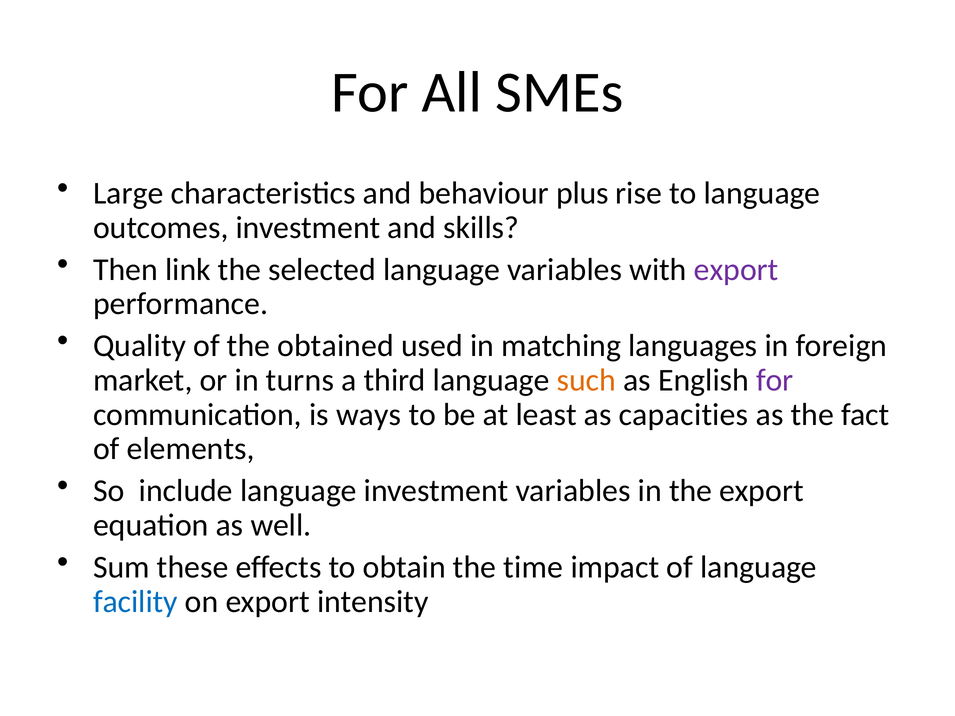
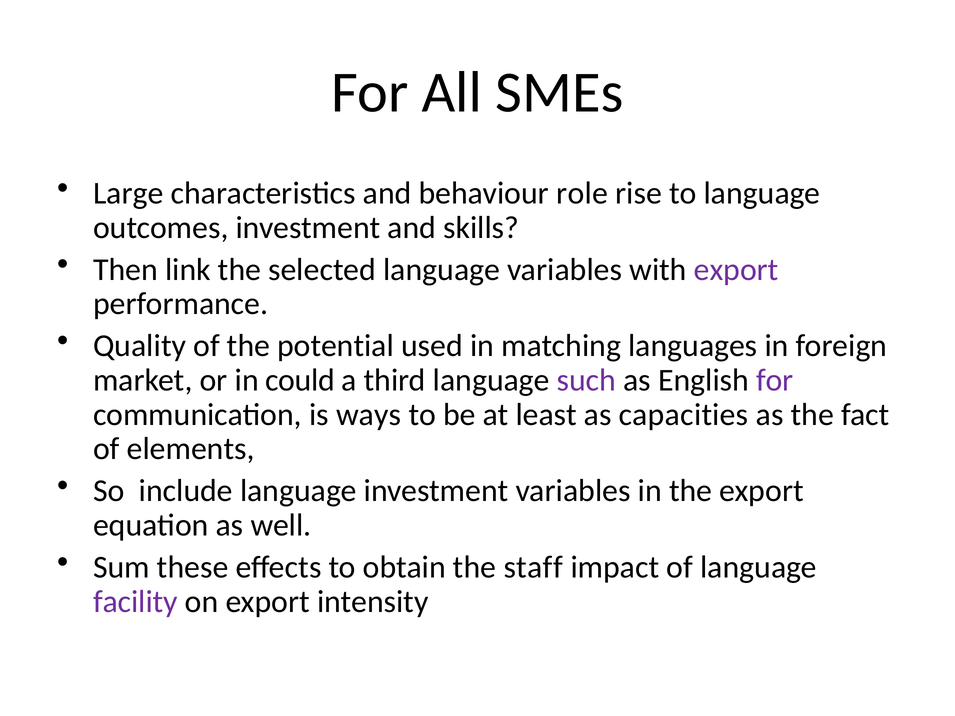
plus: plus -> role
obtained: obtained -> potential
turns: turns -> could
such colour: orange -> purple
time: time -> staff
facility colour: blue -> purple
